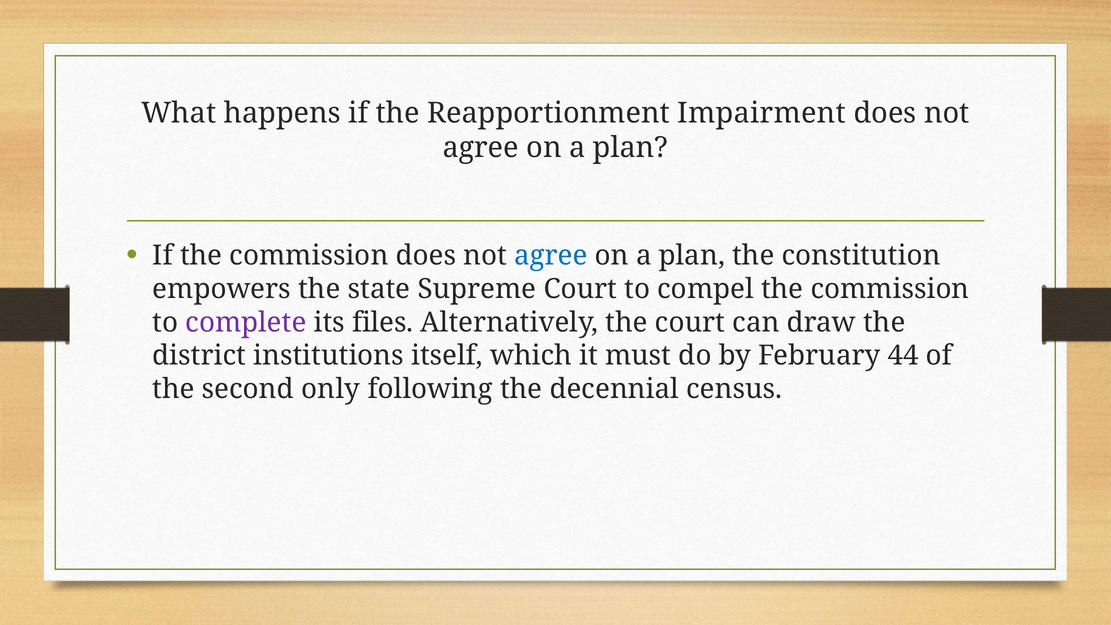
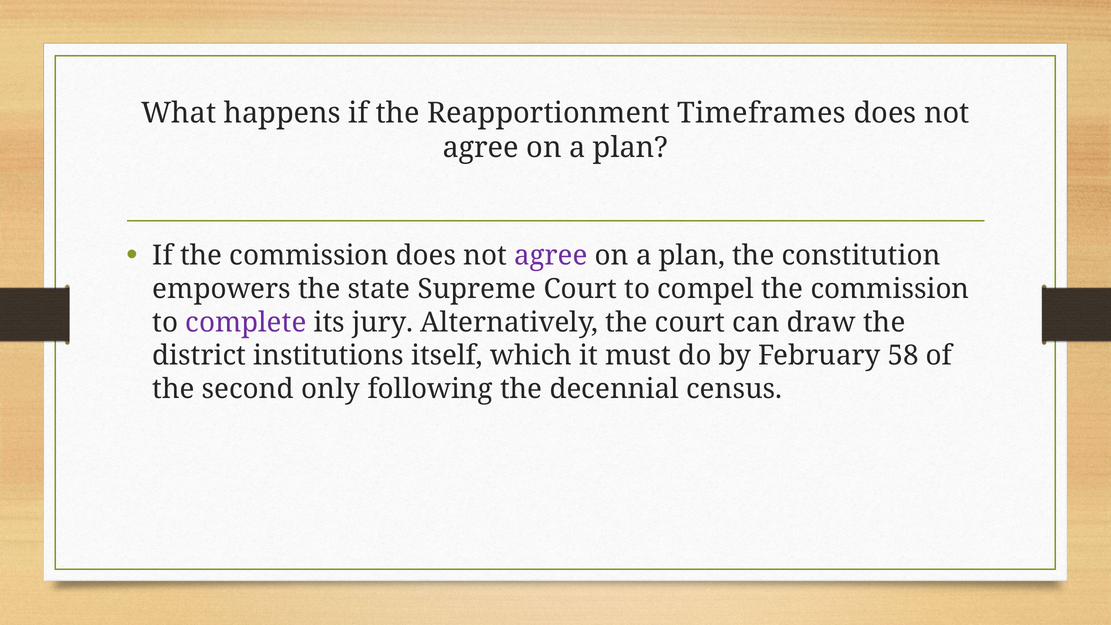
Impairment: Impairment -> Timeframes
agree at (551, 256) colour: blue -> purple
files: files -> jury
44: 44 -> 58
